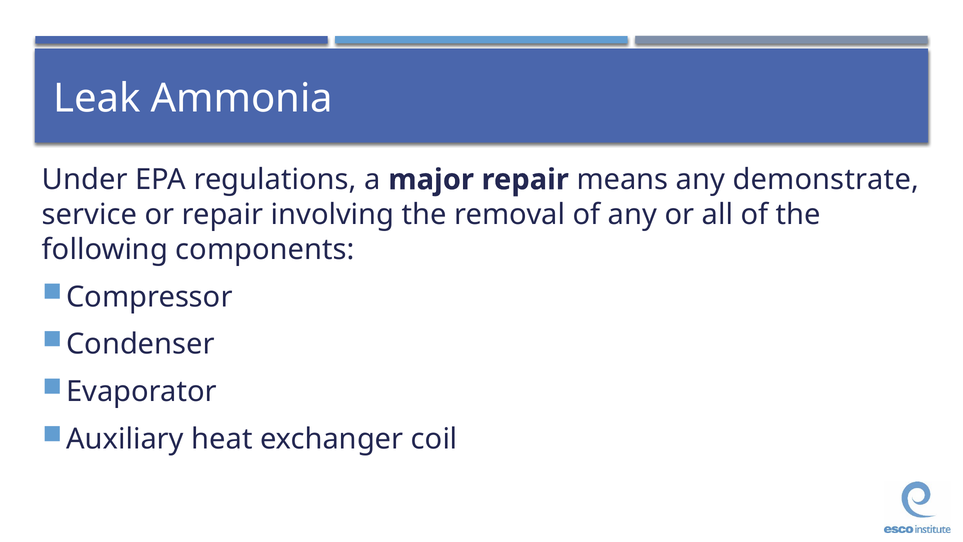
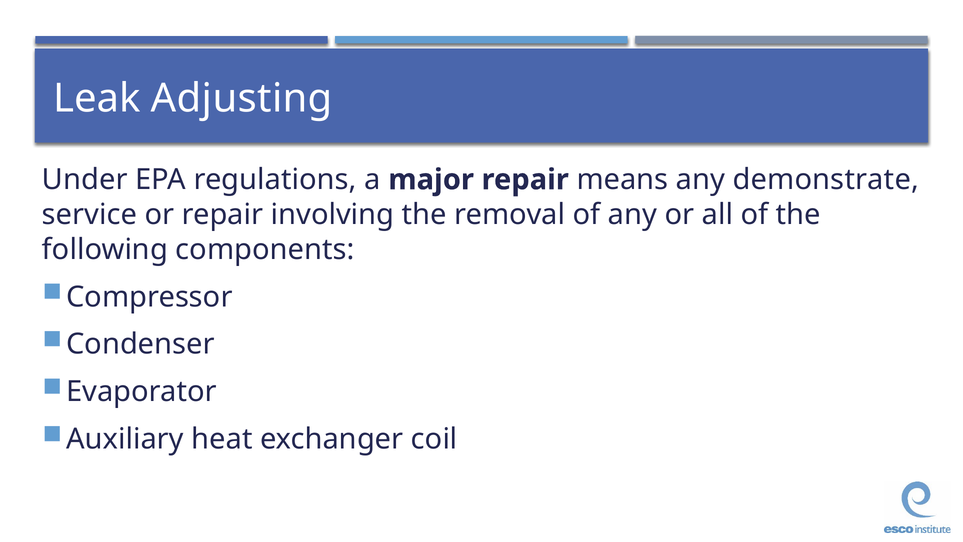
Ammonia: Ammonia -> Adjusting
